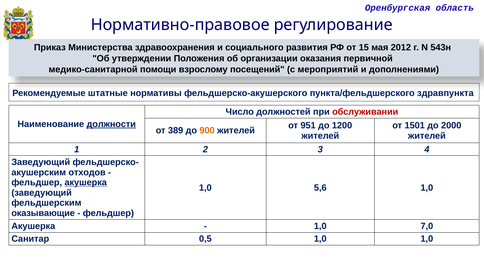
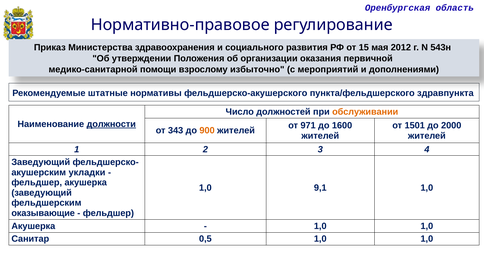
посещений: посещений -> избыточно
обслуживании colour: red -> orange
951: 951 -> 971
1200: 1200 -> 1600
389: 389 -> 343
отходов: отходов -> укладки
акушерка at (86, 182) underline: present -> none
5,6: 5,6 -> 9,1
7,0 at (427, 225): 7,0 -> 1,0
